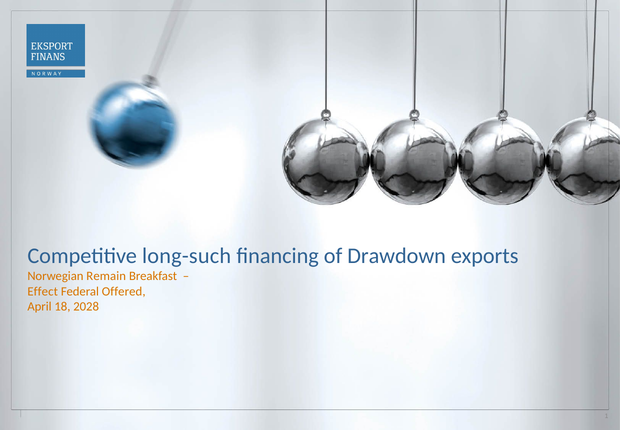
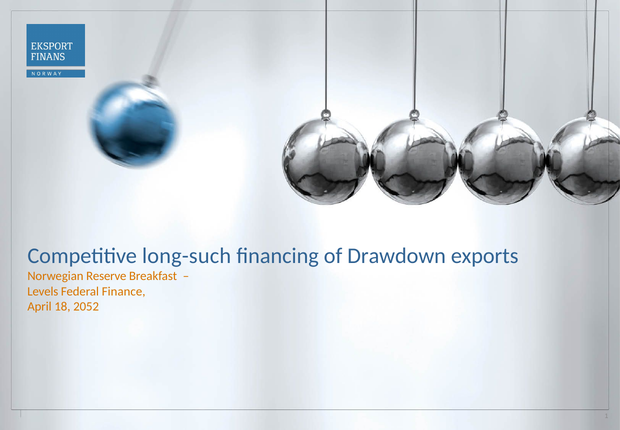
Remain: Remain -> Reserve
Effect: Effect -> Levels
Offered: Offered -> Finance
2028: 2028 -> 2052
